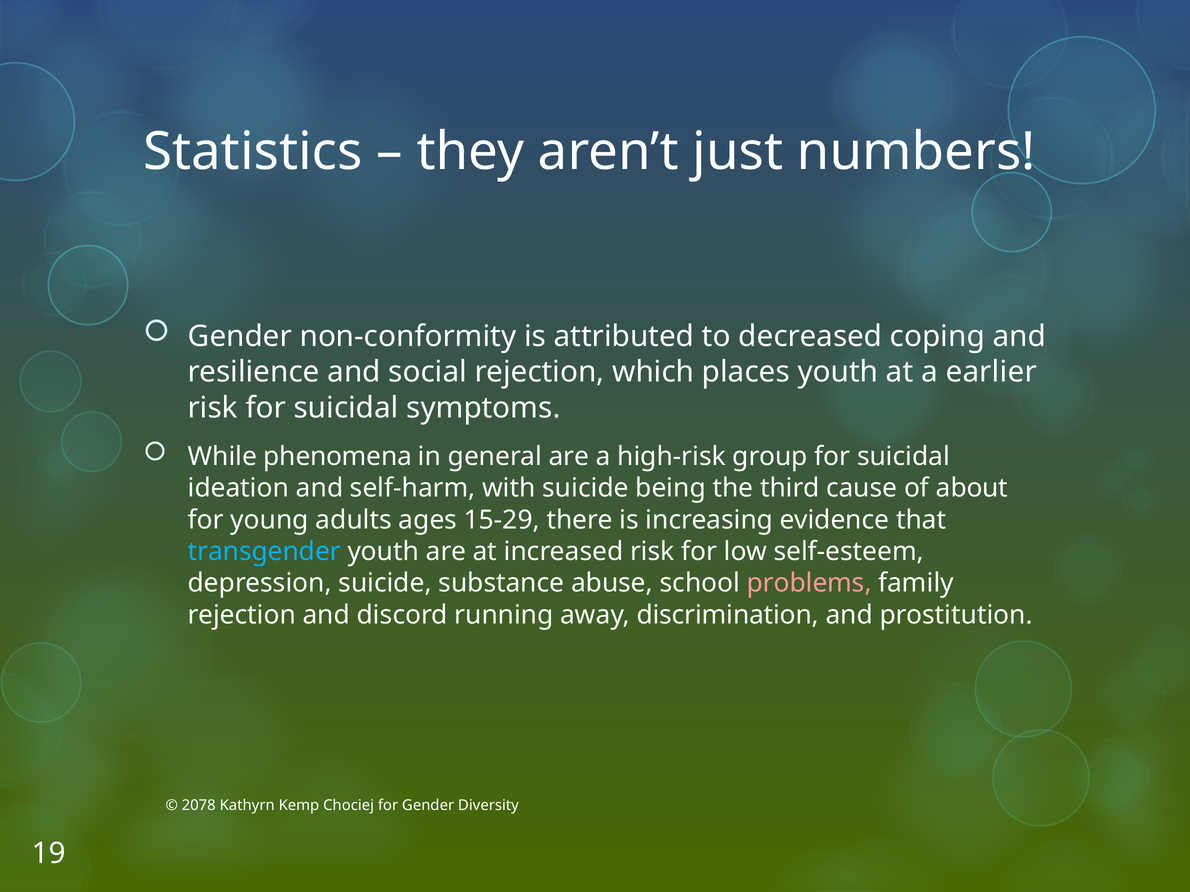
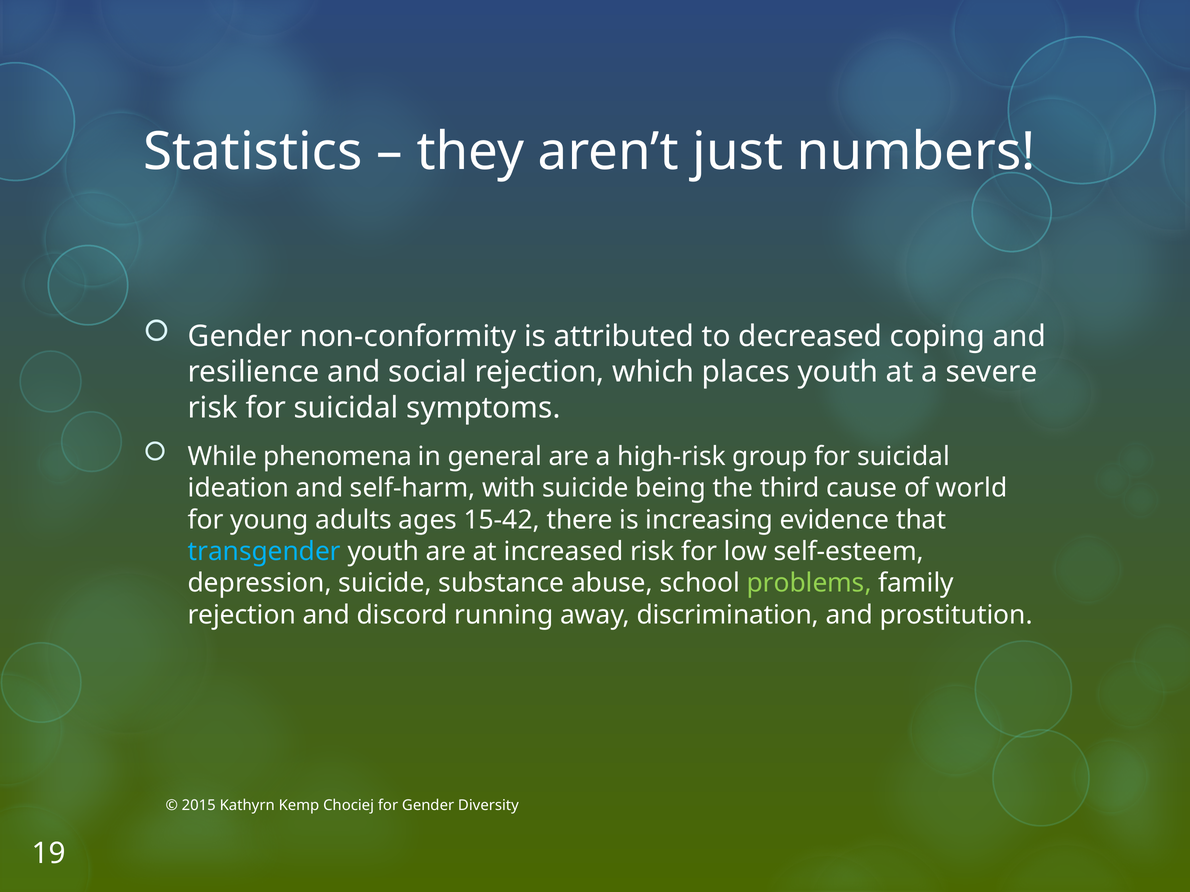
earlier: earlier -> severe
about: about -> world
15-29: 15-29 -> 15-42
problems colour: pink -> light green
2078: 2078 -> 2015
